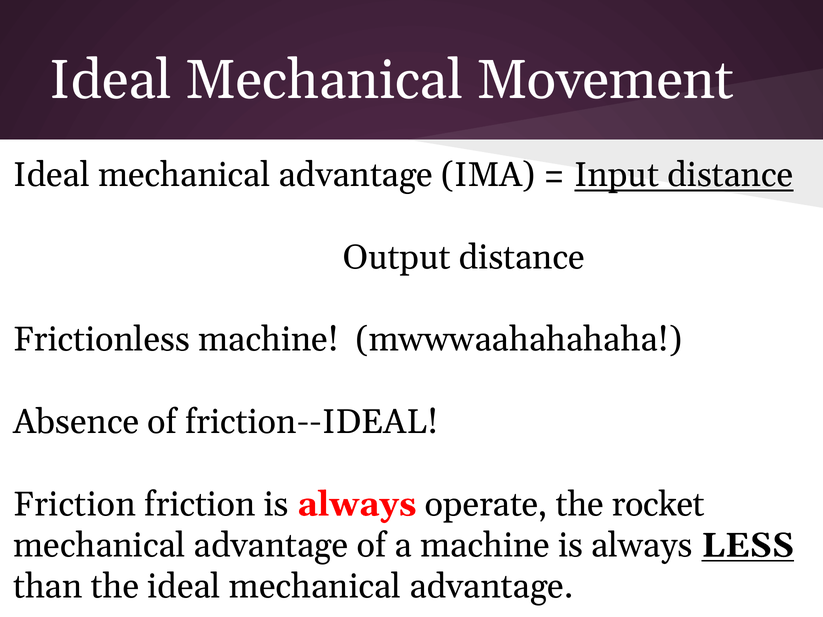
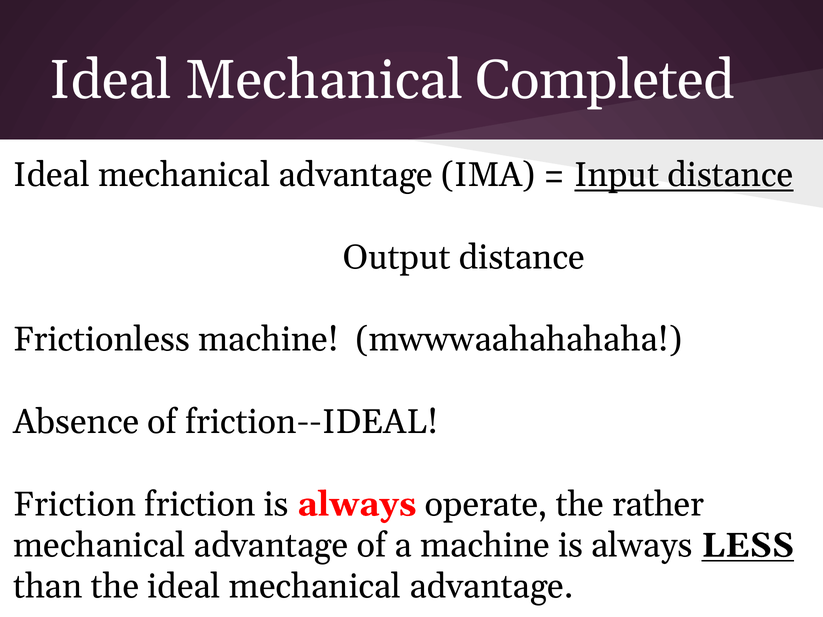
Movement: Movement -> Completed
rocket: rocket -> rather
